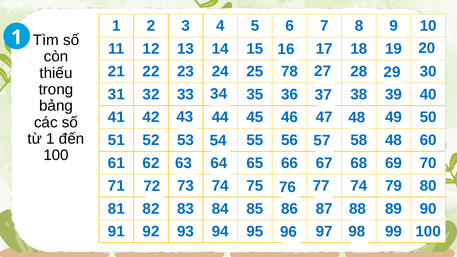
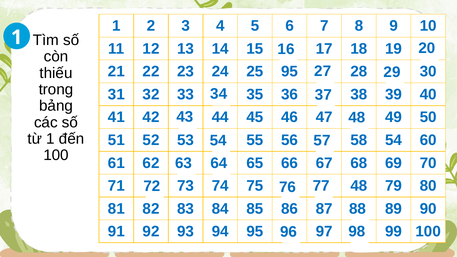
25 78: 78 -> 95
58 48: 48 -> 54
74 at (359, 186): 74 -> 48
